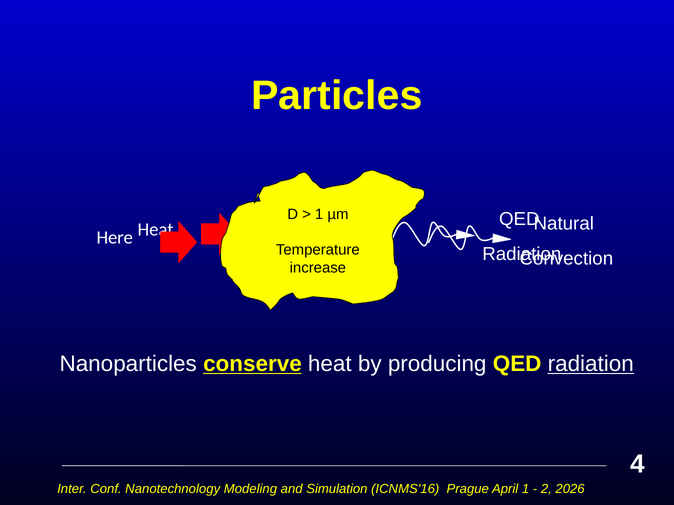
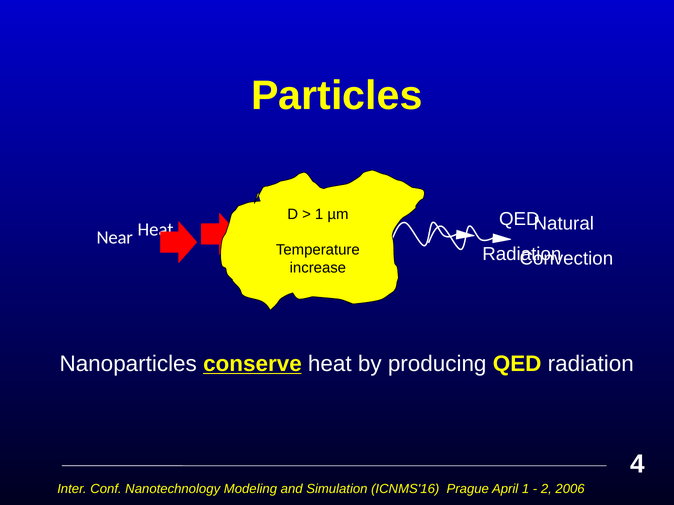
Here: Here -> Near
radiation at (591, 364) underline: present -> none
2026: 2026 -> 2006
